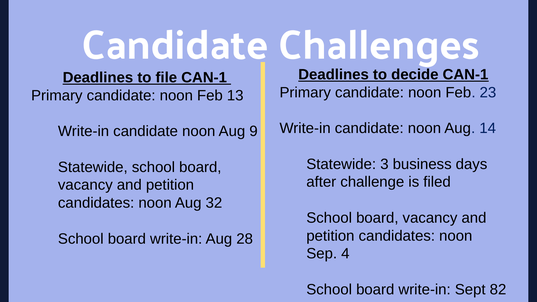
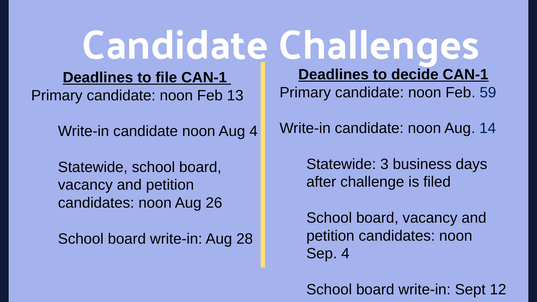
23: 23 -> 59
Aug 9: 9 -> 4
32: 32 -> 26
82: 82 -> 12
